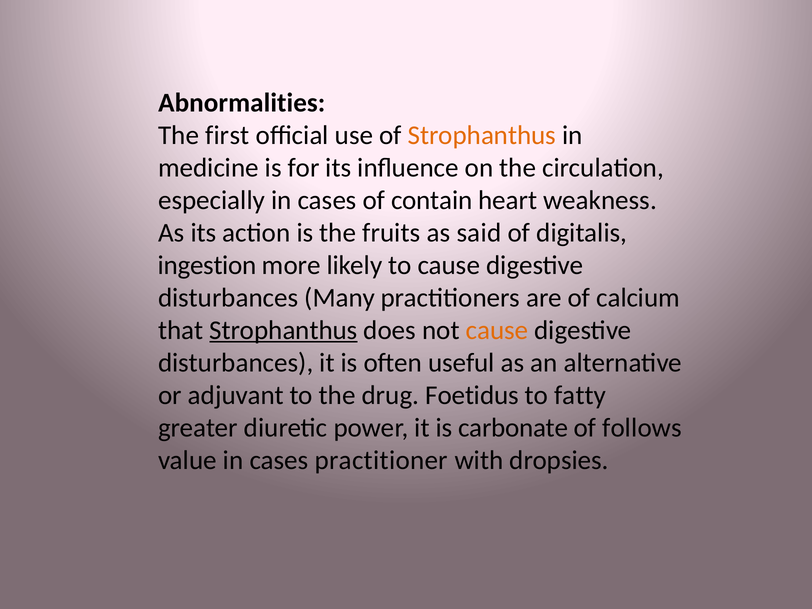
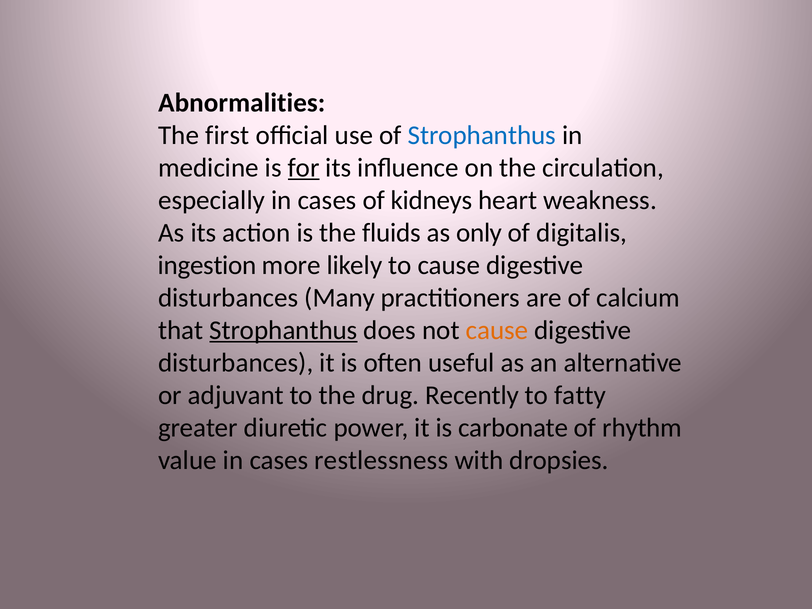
Strophanthus at (482, 135) colour: orange -> blue
for underline: none -> present
contain: contain -> kidneys
fruits: fruits -> fluids
said: said -> only
Foetidus: Foetidus -> Recently
follows: follows -> rhythm
practitioner: practitioner -> restlessness
